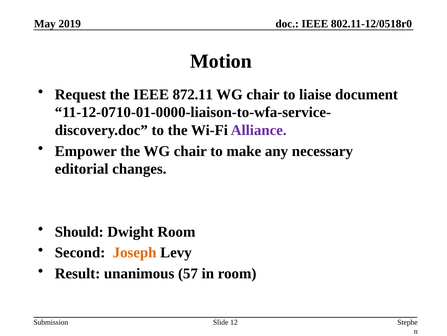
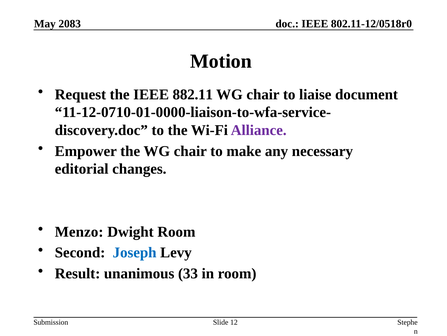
2019: 2019 -> 2083
872.11: 872.11 -> 882.11
Should: Should -> Menzo
Joseph colour: orange -> blue
57: 57 -> 33
